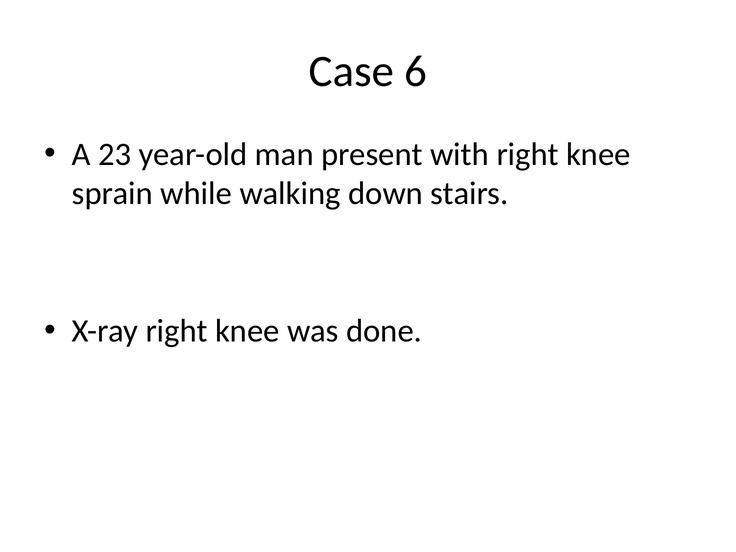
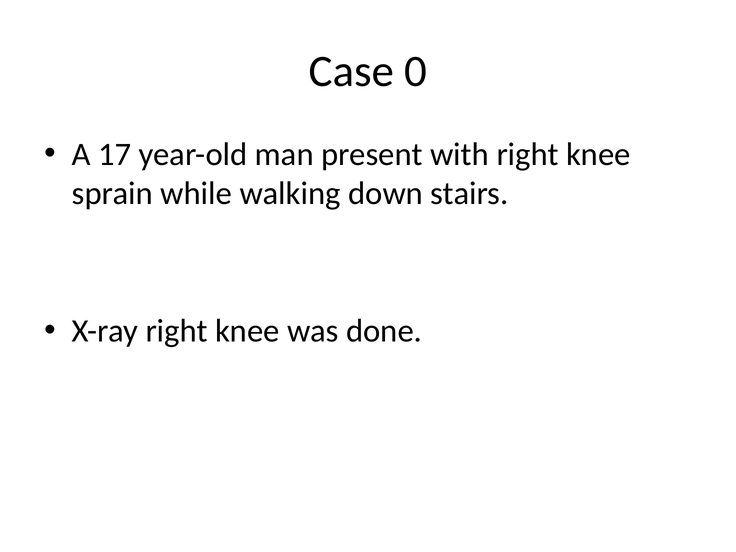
6: 6 -> 0
23: 23 -> 17
